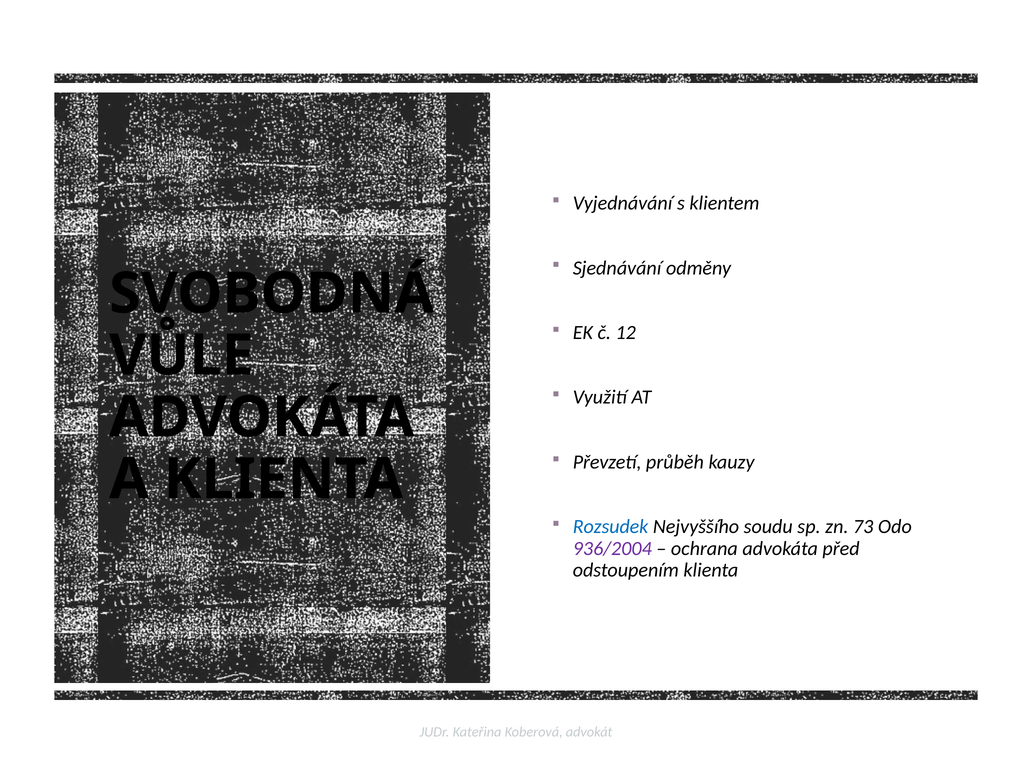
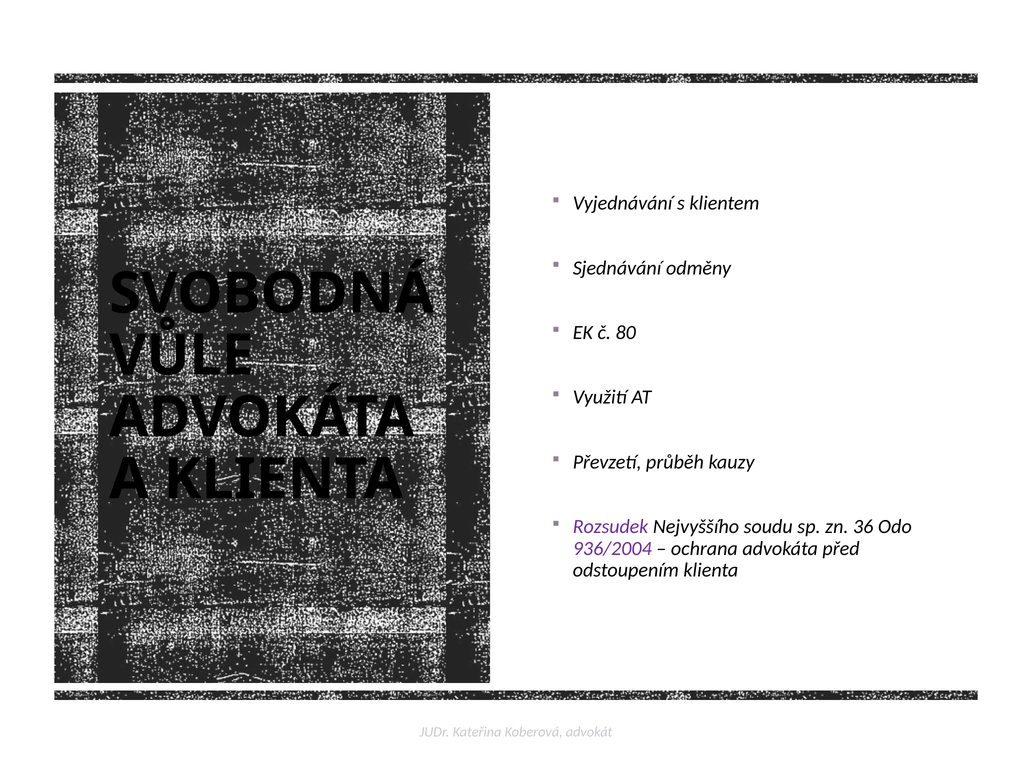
12: 12 -> 80
Rozsudek colour: blue -> purple
73: 73 -> 36
